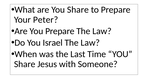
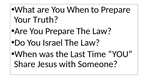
are You Share: Share -> When
Peter: Peter -> Truth
